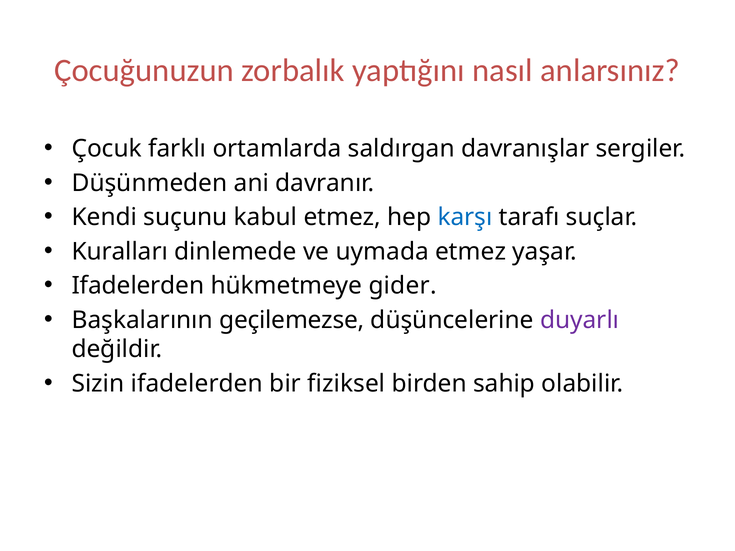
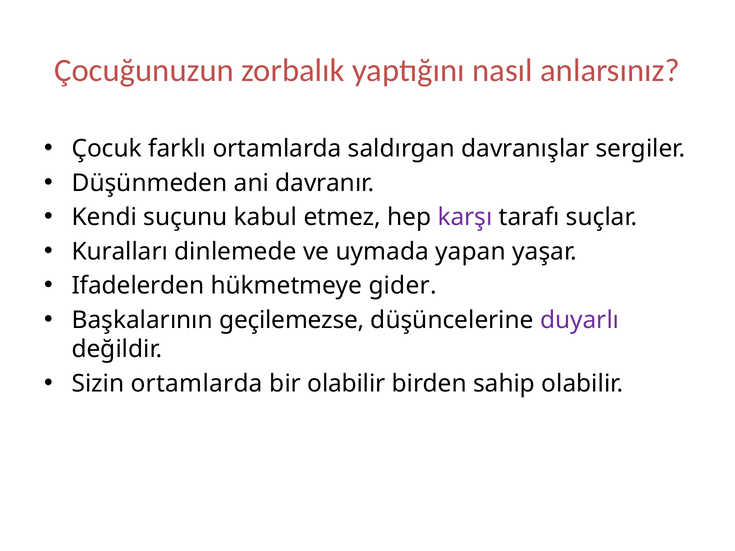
karşı colour: blue -> purple
uymada etmez: etmez -> yapan
Sizin ifadelerden: ifadelerden -> ortamlarda
bir fiziksel: fiziksel -> olabilir
